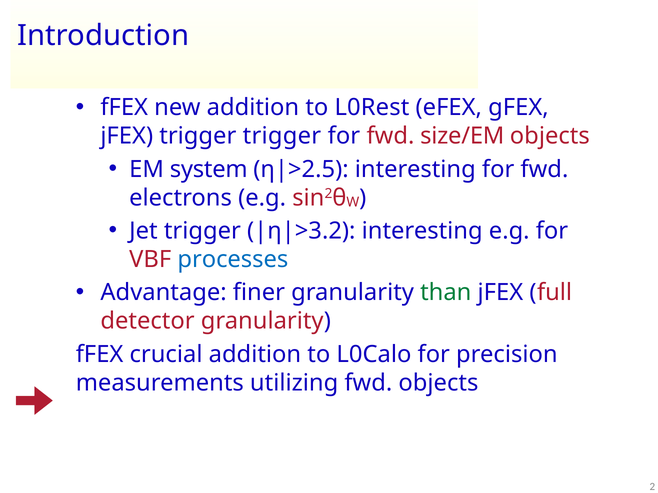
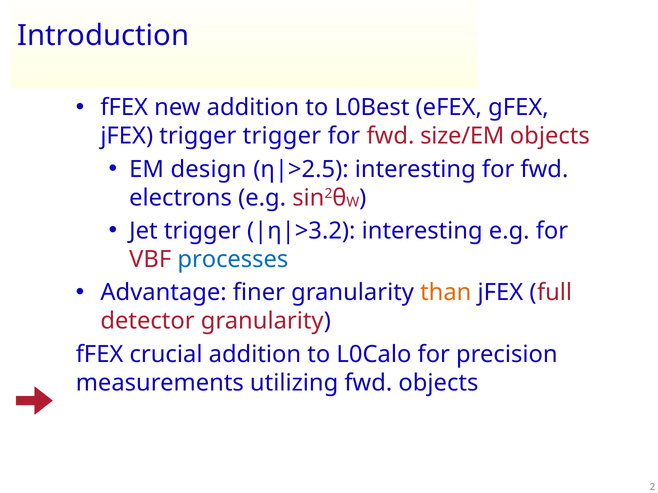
L0Rest: L0Rest -> L0Best
system: system -> design
than colour: green -> orange
